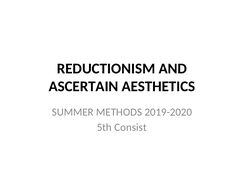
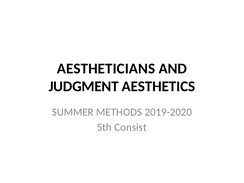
REDUCTIONISM: REDUCTIONISM -> AESTHETICIANS
ASCERTAIN: ASCERTAIN -> JUDGMENT
